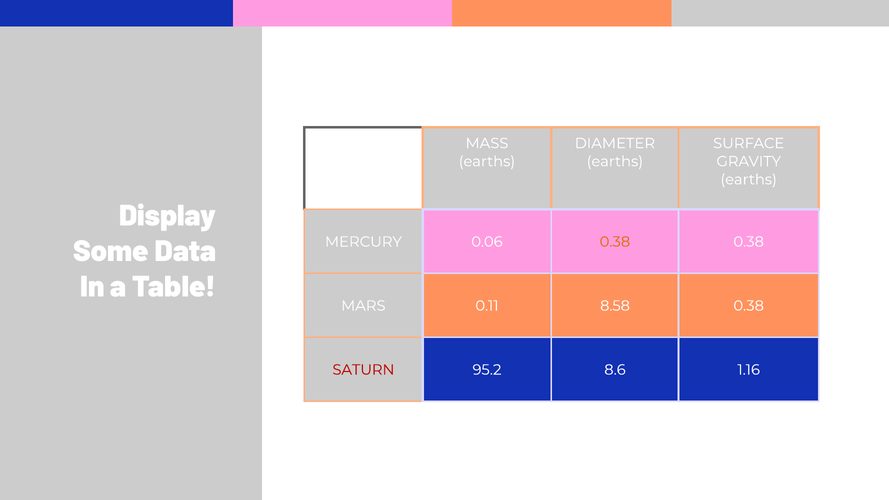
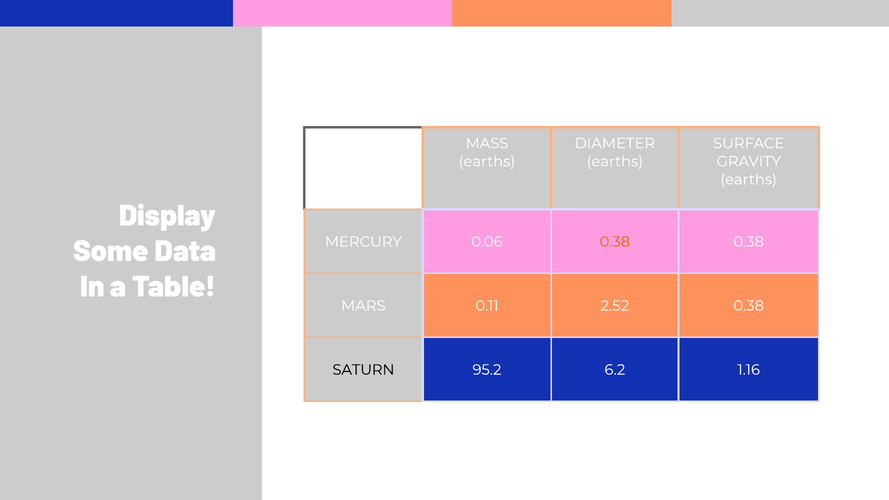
8.58: 8.58 -> 2.52
SATURN colour: red -> black
8.6: 8.6 -> 6.2
